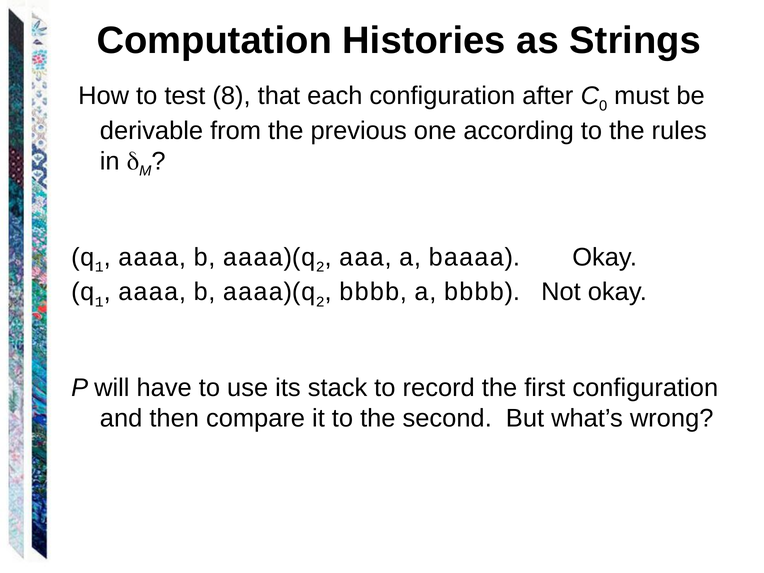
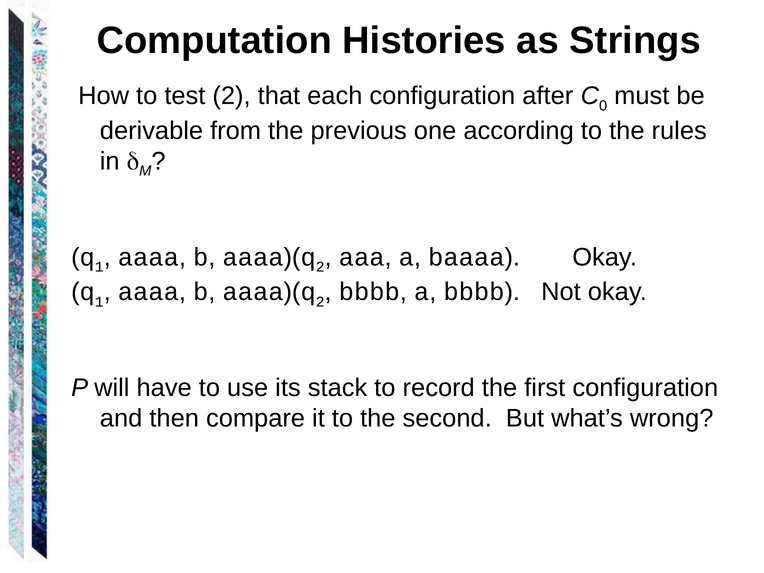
test 8: 8 -> 2
